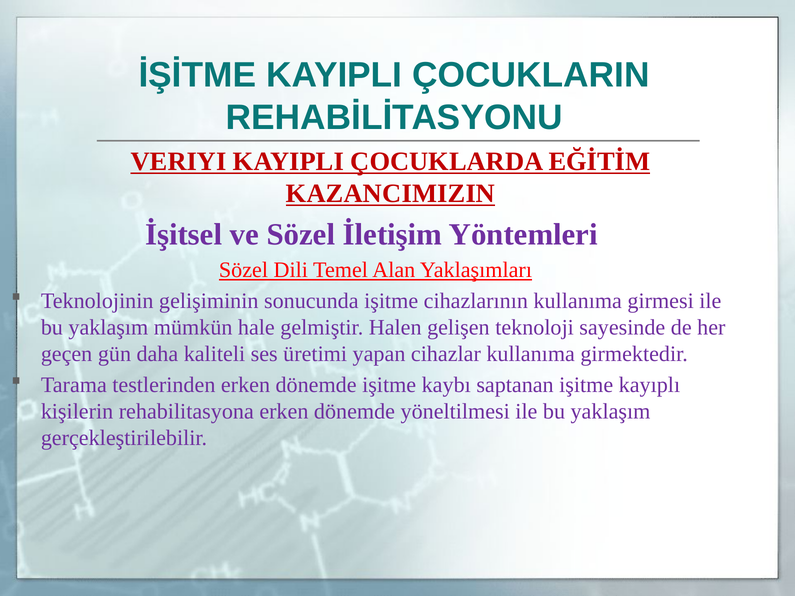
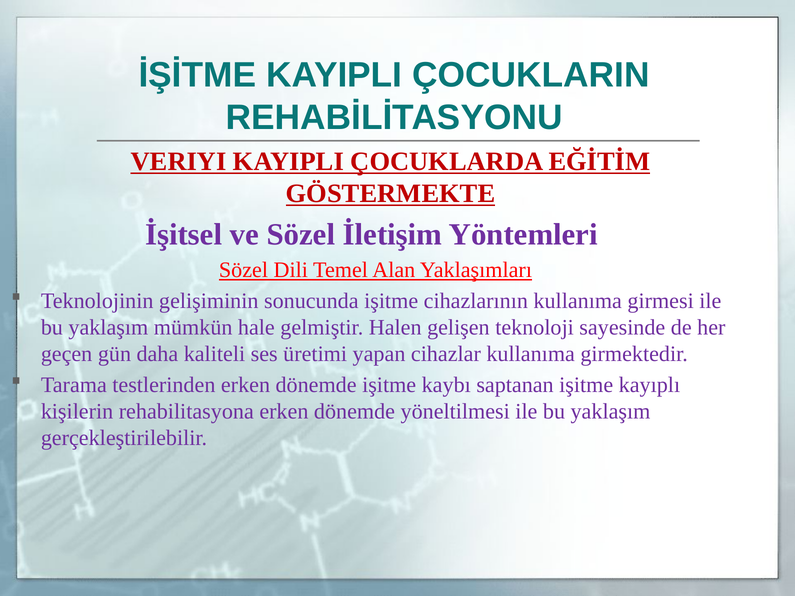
KAZANCIMIZIN: KAZANCIMIZIN -> GÖSTERMEKTE
